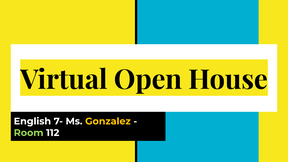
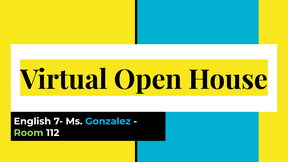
Gonzalez colour: yellow -> light blue
